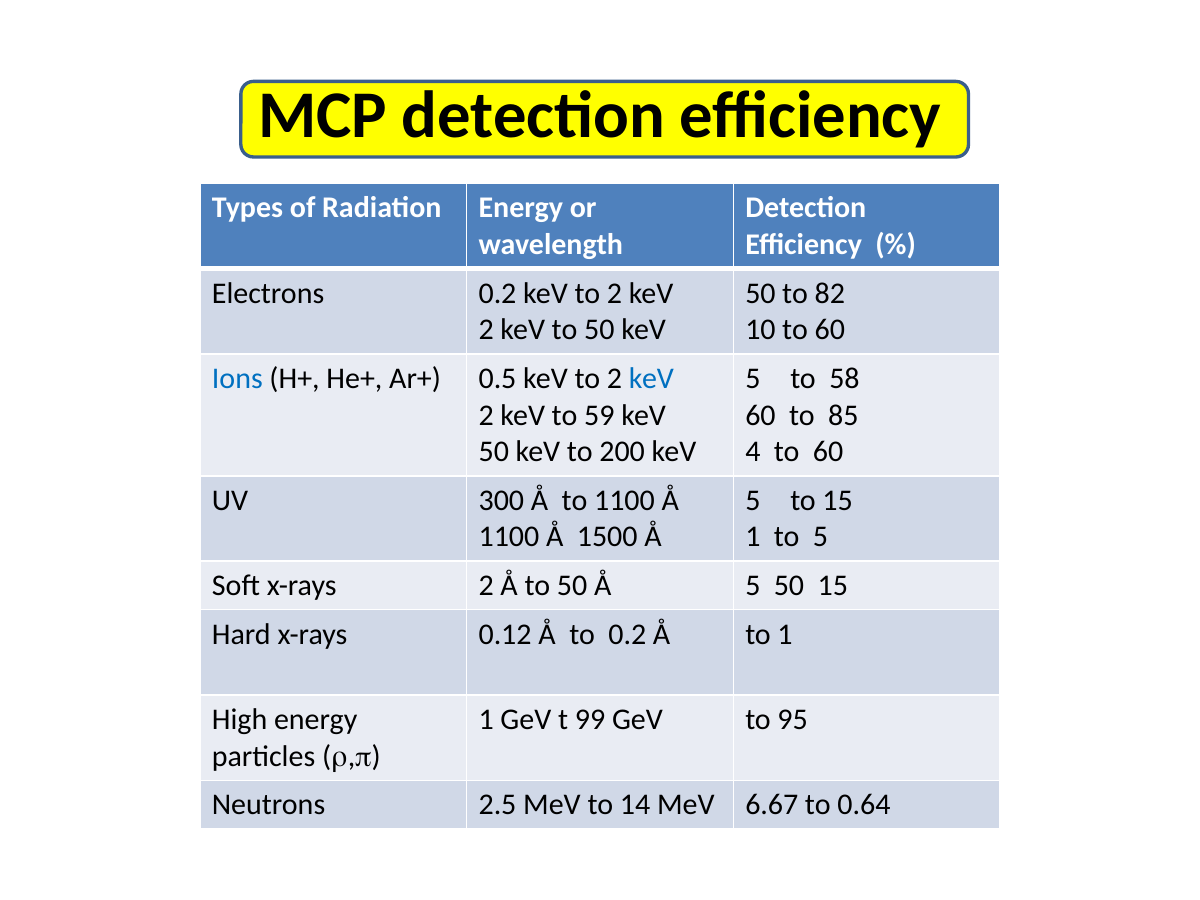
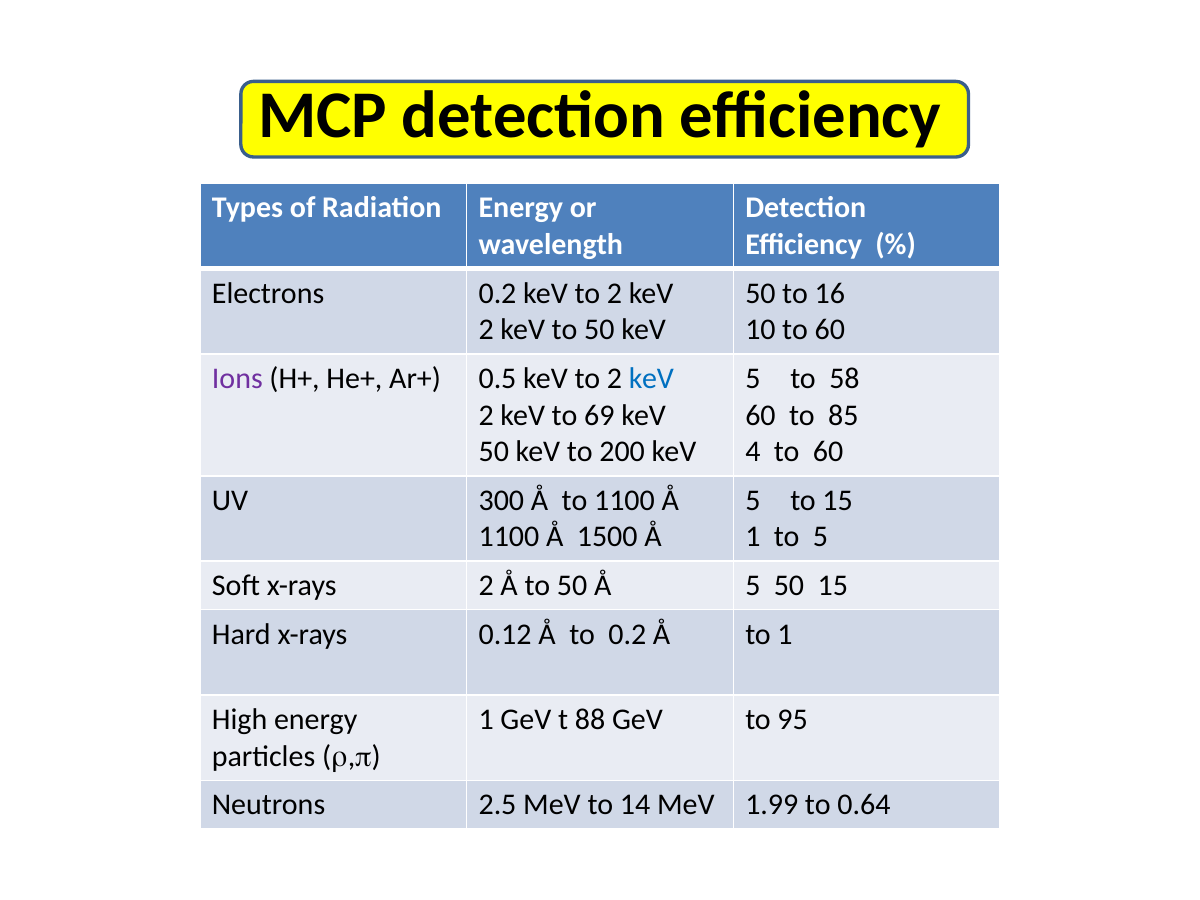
82: 82 -> 16
Ions colour: blue -> purple
59: 59 -> 69
99: 99 -> 88
6.67: 6.67 -> 1.99
